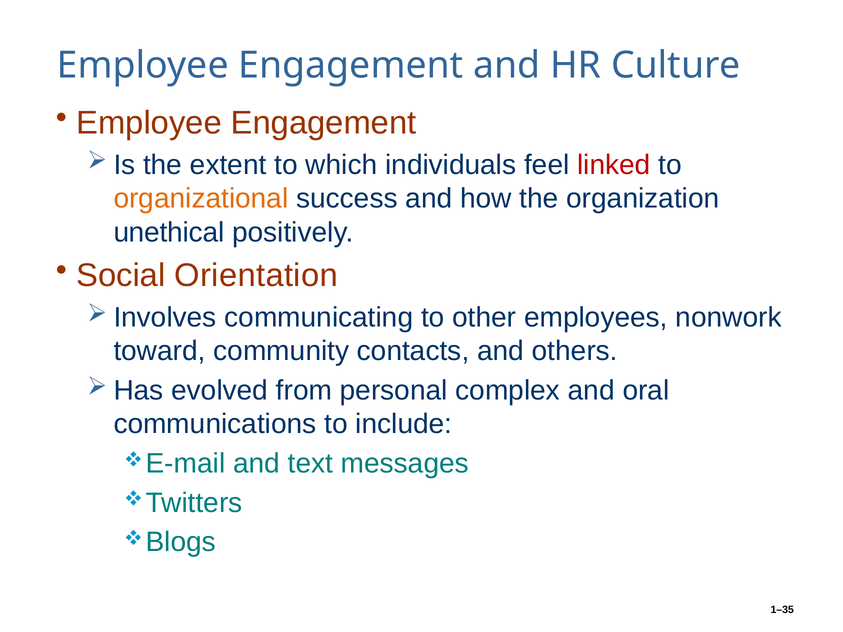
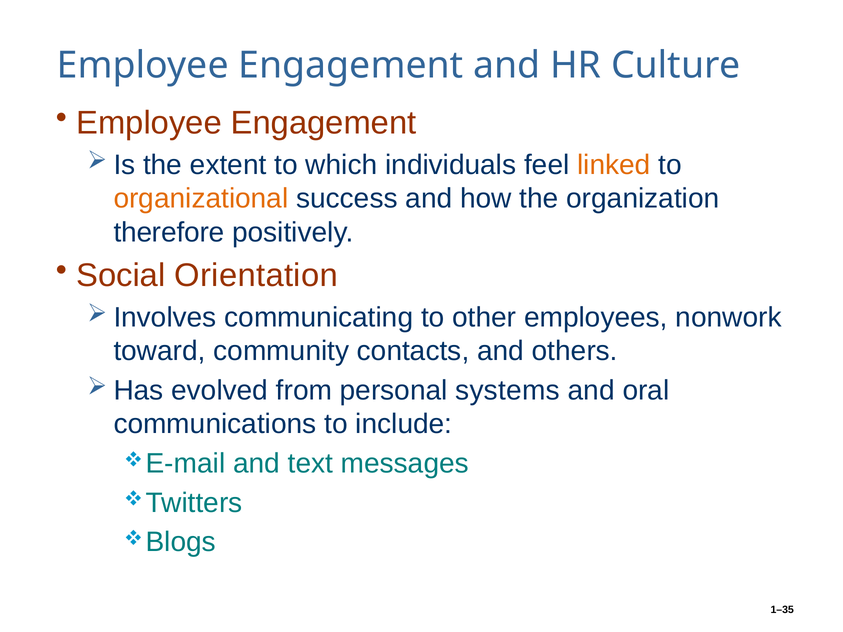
linked colour: red -> orange
unethical: unethical -> therefore
complex: complex -> systems
